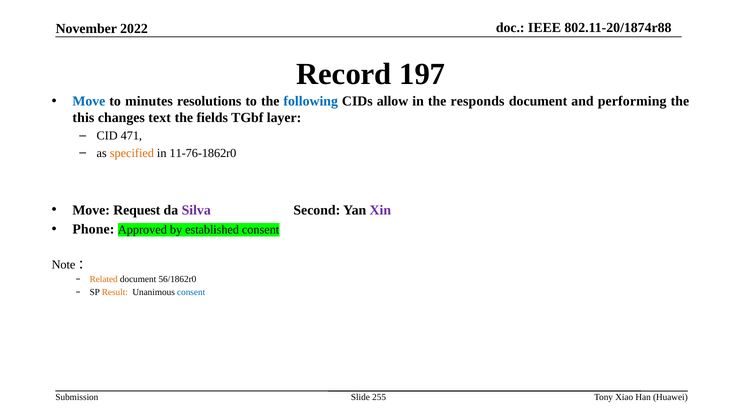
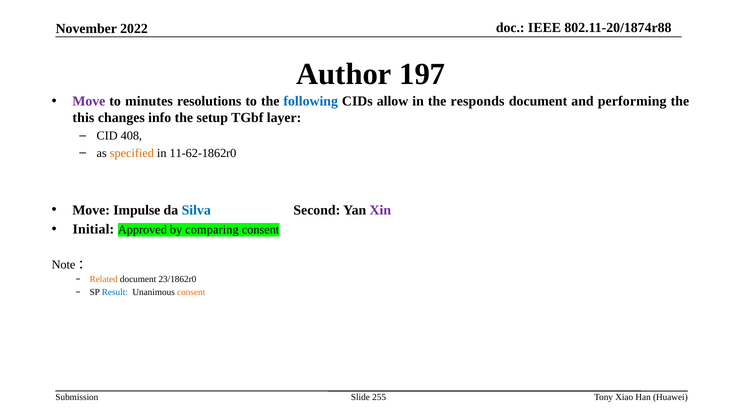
Record: Record -> Author
Move at (89, 101) colour: blue -> purple
text: text -> info
fields: fields -> setup
471: 471 -> 408
11-76-1862r0: 11-76-1862r0 -> 11-62-1862r0
Request: Request -> Impulse
Silva colour: purple -> blue
Phone: Phone -> Initial
established: established -> comparing
56/1862r0: 56/1862r0 -> 23/1862r0
Result colour: orange -> blue
consent at (191, 292) colour: blue -> orange
